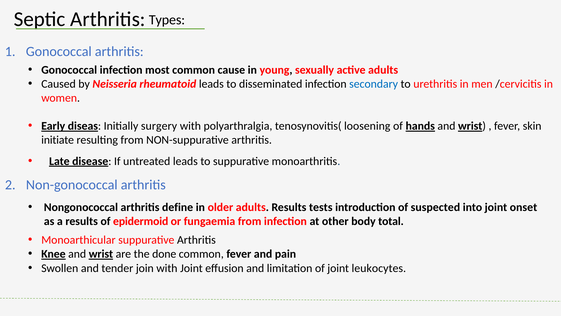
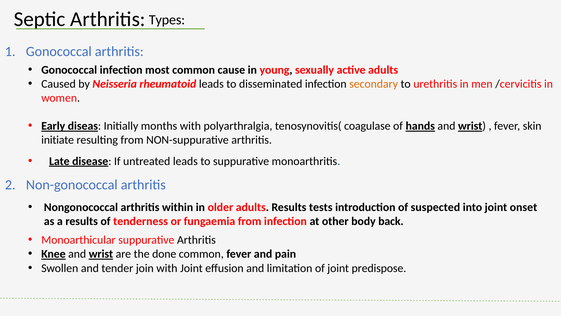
secondary colour: blue -> orange
surgery: surgery -> months
loosening: loosening -> coagulase
define: define -> within
epidermoid: epidermoid -> tenderness
total: total -> back
leukocytes: leukocytes -> predispose
